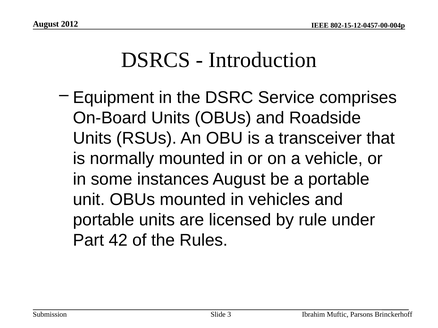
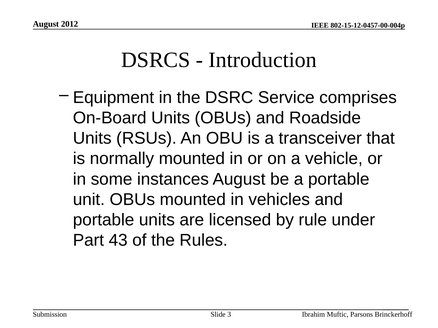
42: 42 -> 43
